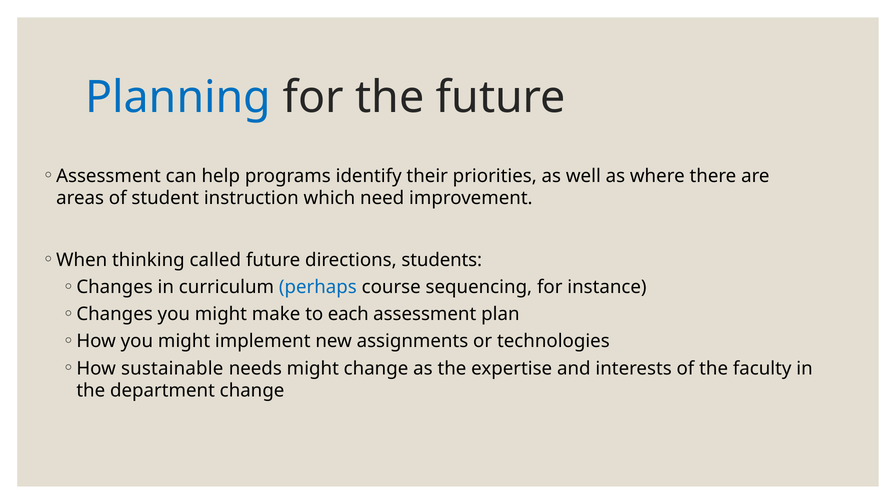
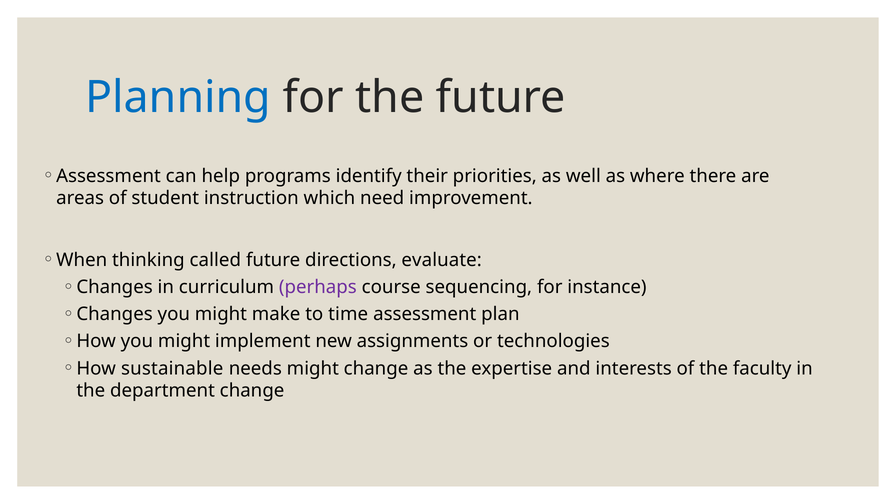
students: students -> evaluate
perhaps colour: blue -> purple
each: each -> time
